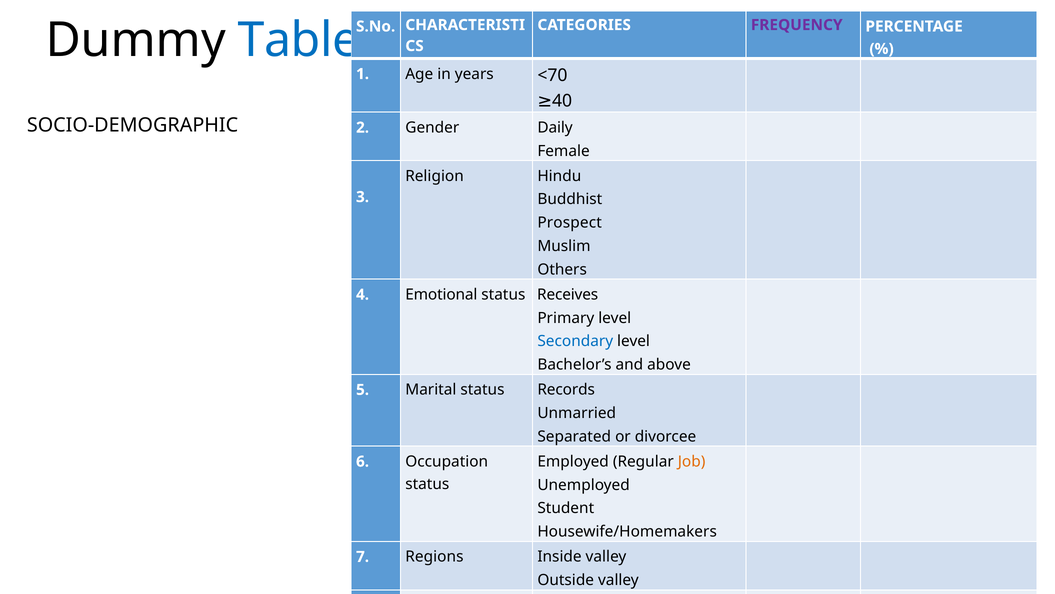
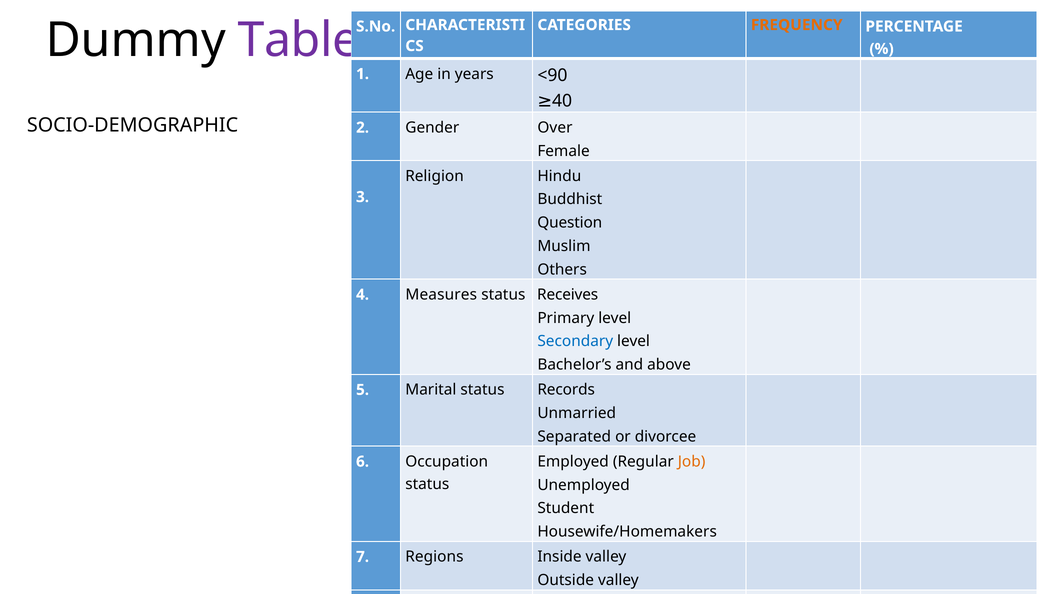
FREQUENCY colour: purple -> orange
Table colour: blue -> purple
<70: <70 -> <90
Daily: Daily -> Over
Prospect: Prospect -> Question
Emotional: Emotional -> Measures
